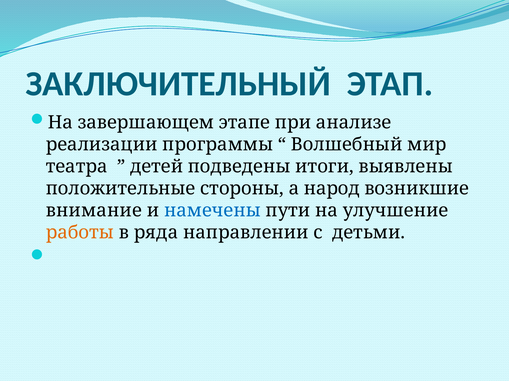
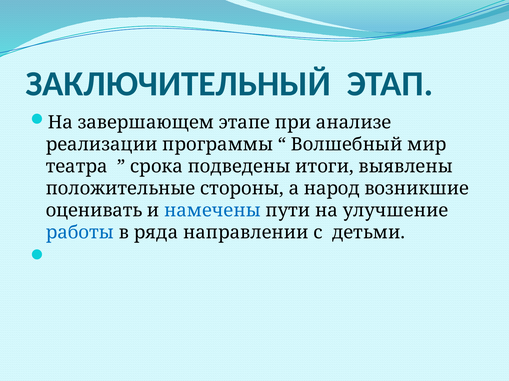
детей: детей -> срока
внимание: внимание -> оценивать
работы colour: orange -> blue
